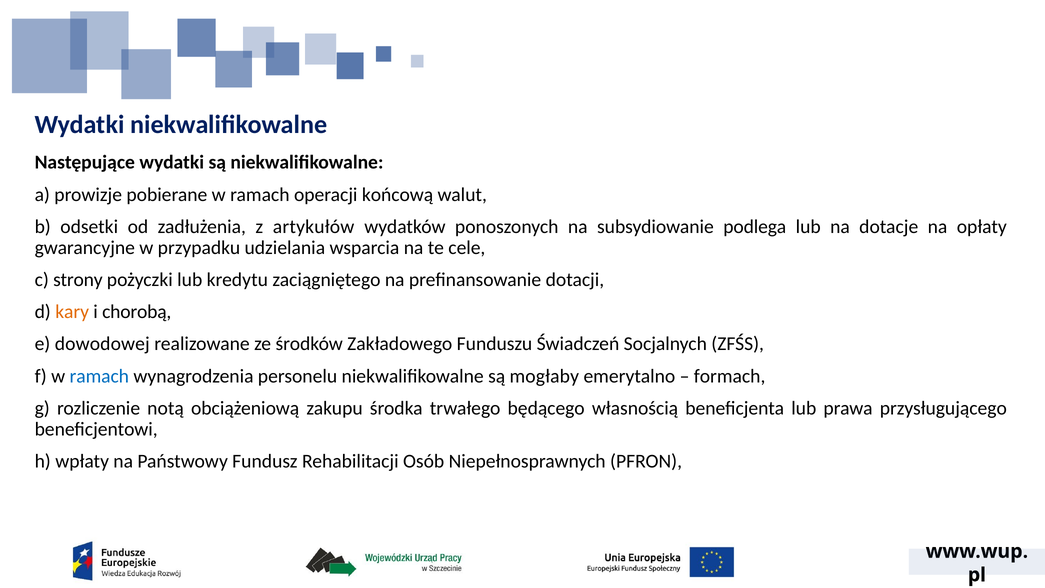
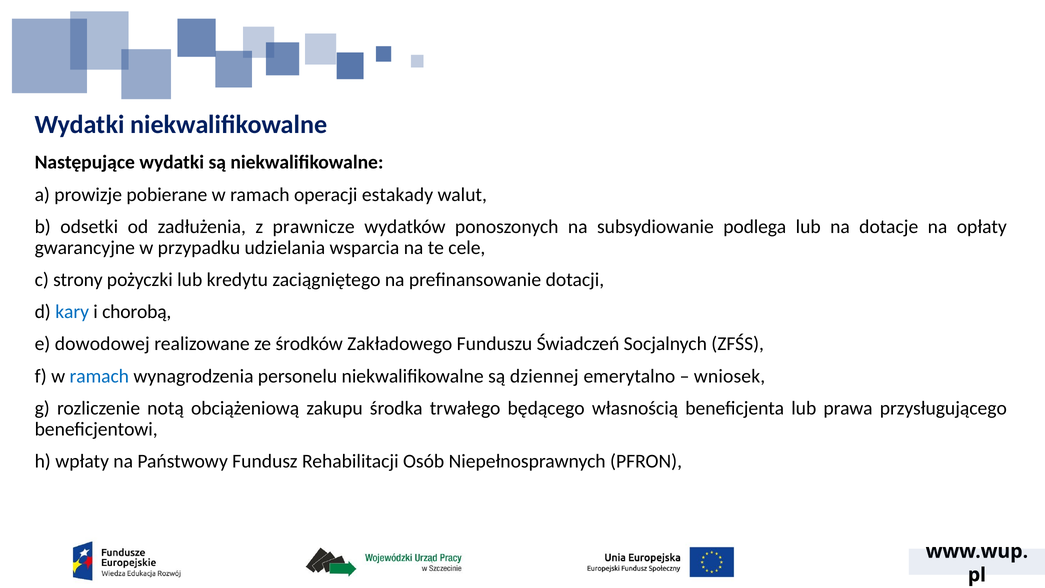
końcową: końcową -> estakady
artykułów: artykułów -> prawnicze
kary colour: orange -> blue
mogłaby: mogłaby -> dziennej
formach: formach -> wniosek
